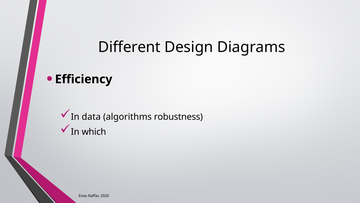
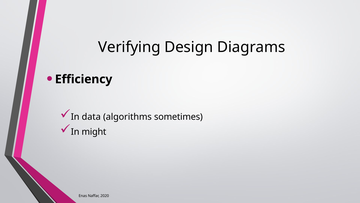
Different: Different -> Verifying
robustness: robustness -> sometimes
which: which -> might
